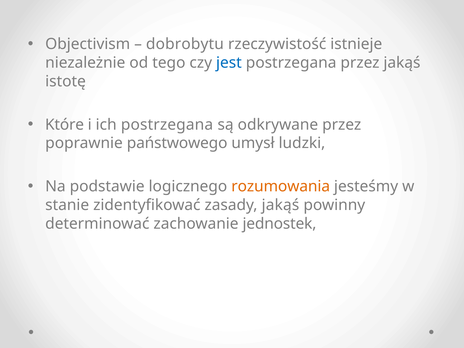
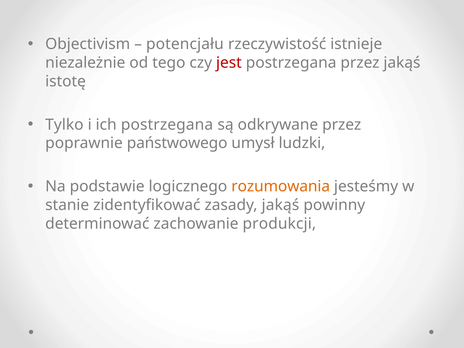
dobrobytu: dobrobytu -> potencjału
jest colour: blue -> red
Które: Które -> Tylko
jednostek: jednostek -> produkcji
